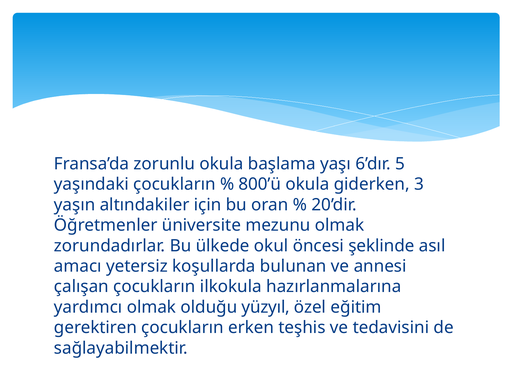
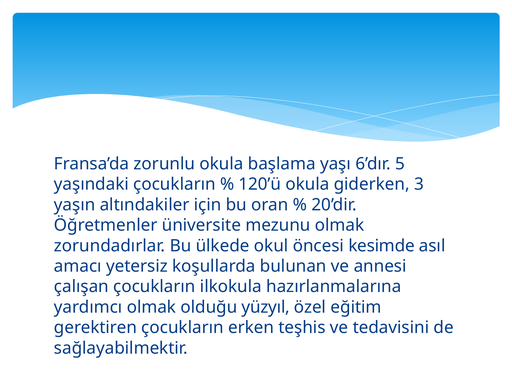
800’ü: 800’ü -> 120’ü
şeklinde: şeklinde -> kesimde
